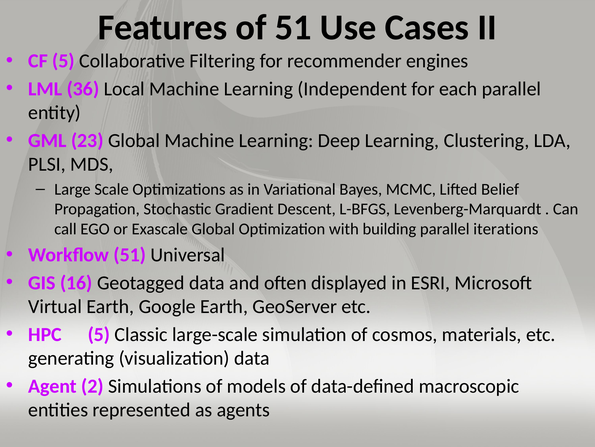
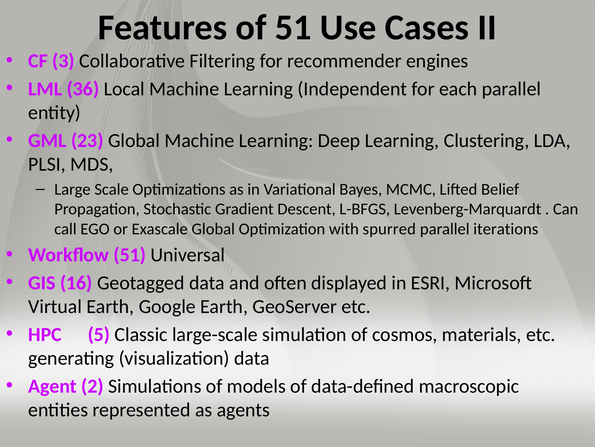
CF 5: 5 -> 3
building: building -> spurred
